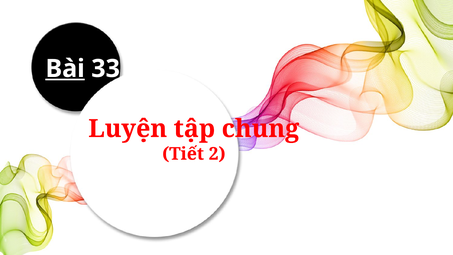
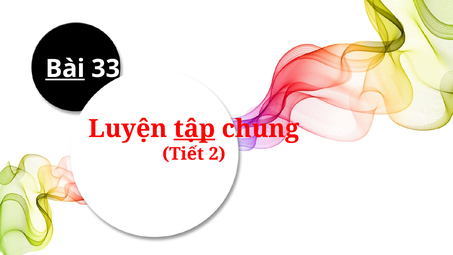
tập underline: none -> present
